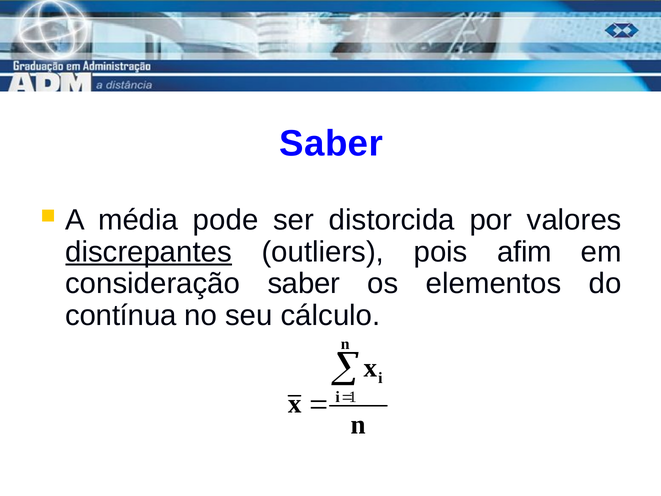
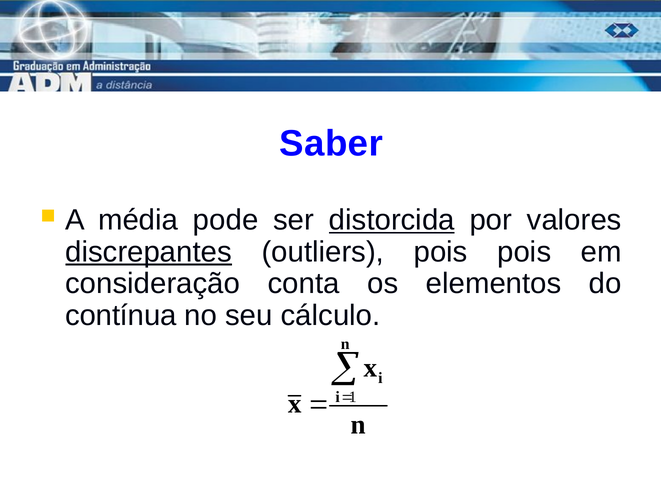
distorcida underline: none -> present
pois afim: afim -> pois
consideração saber: saber -> conta
